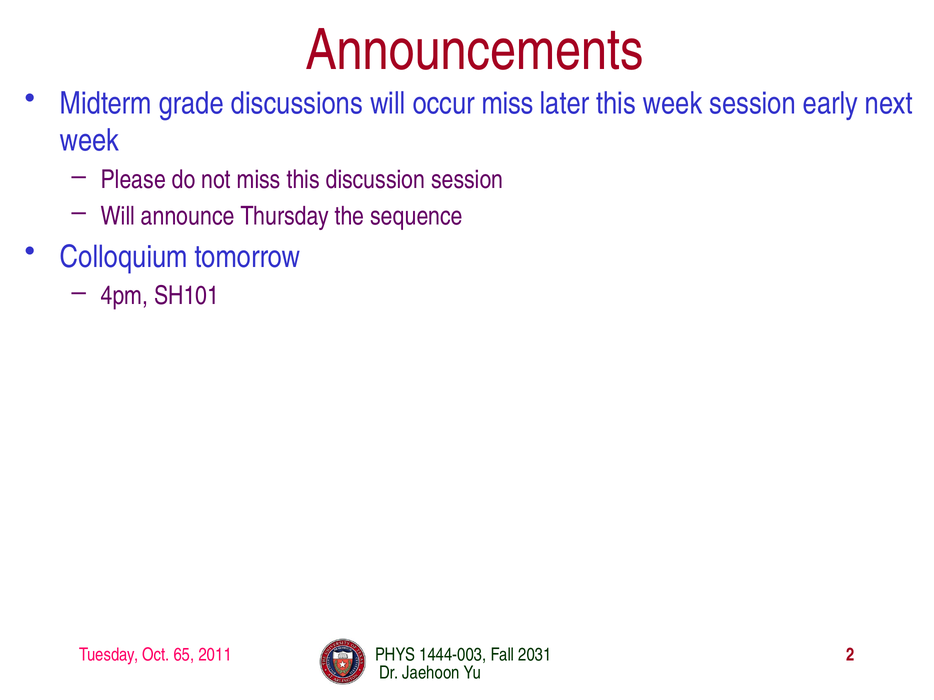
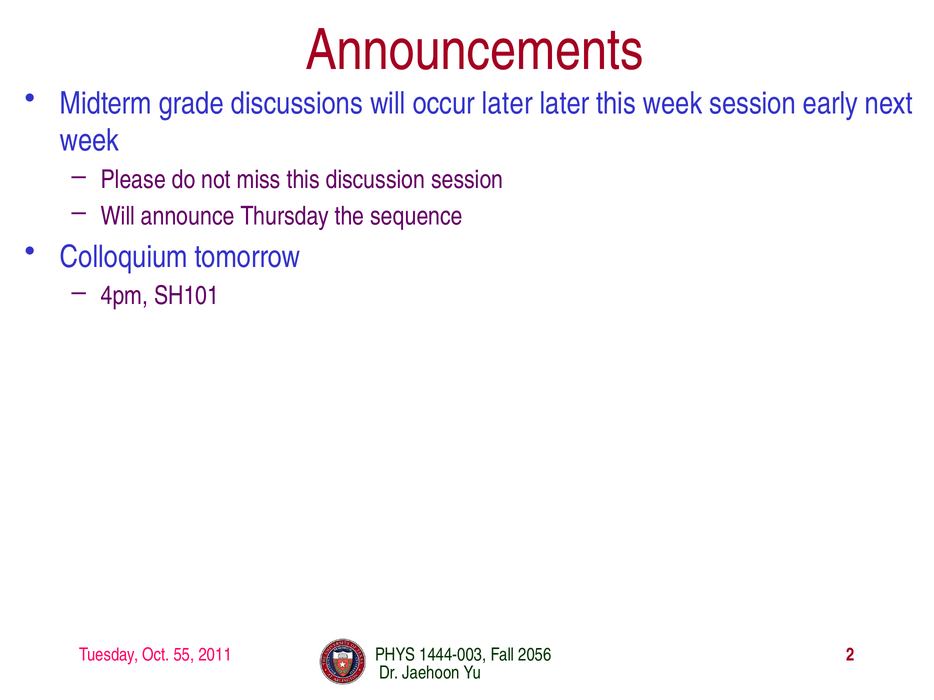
occur miss: miss -> later
65: 65 -> 55
2031: 2031 -> 2056
